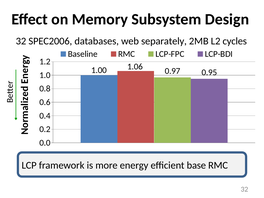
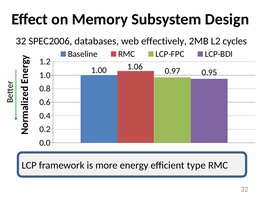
separately: separately -> effectively
base: base -> type
